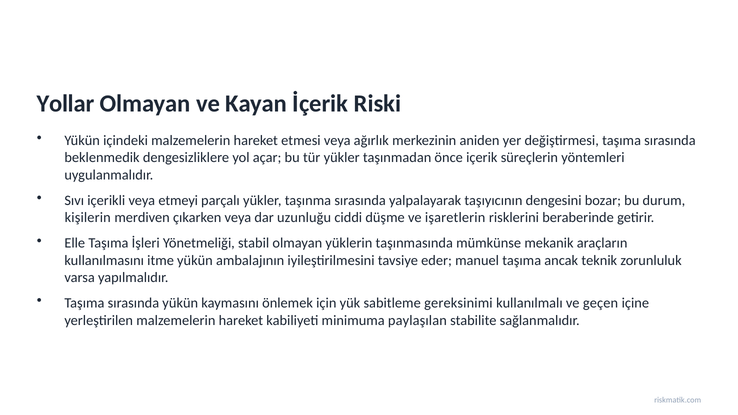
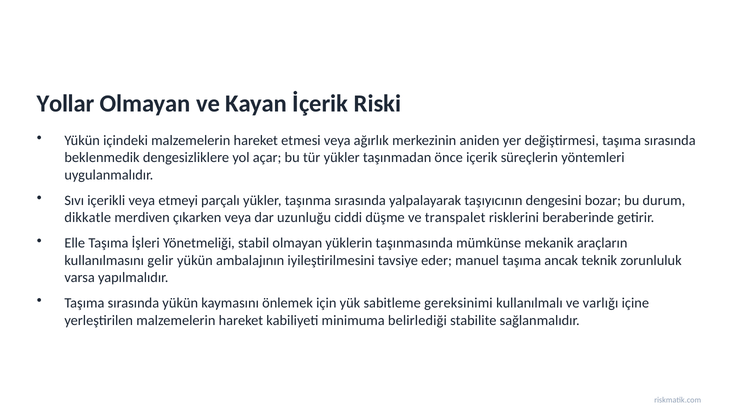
kişilerin: kişilerin -> dikkatle
işaretlerin: işaretlerin -> transpalet
itme: itme -> gelir
geçen: geçen -> varlığı
paylaşılan: paylaşılan -> belirlediği
